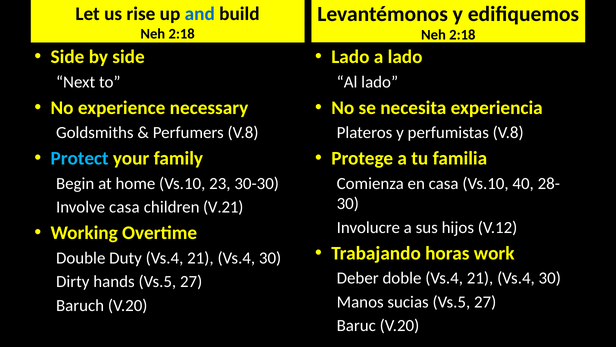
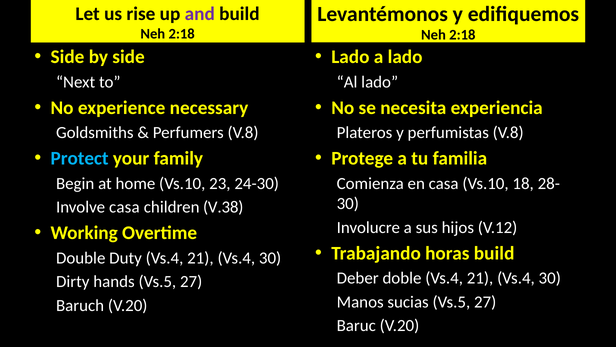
and colour: blue -> purple
30-30: 30-30 -> 24-30
40: 40 -> 18
V.21: V.21 -> V.38
horas work: work -> build
